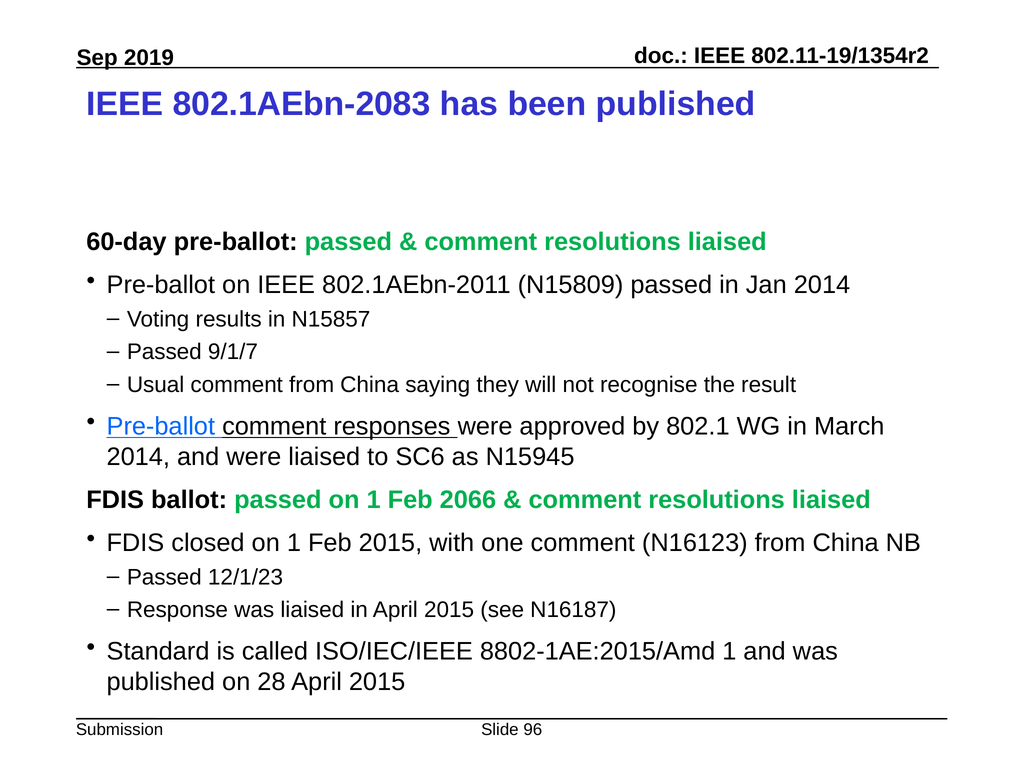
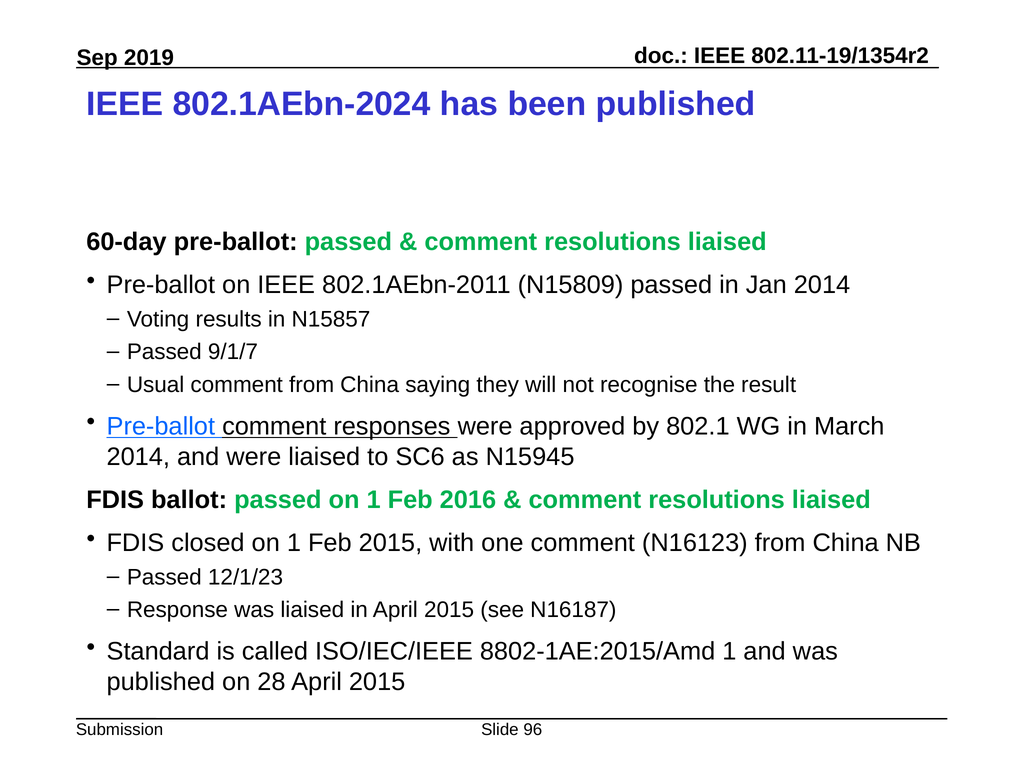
802.1AEbn-2083: 802.1AEbn-2083 -> 802.1AEbn-2024
2066: 2066 -> 2016
